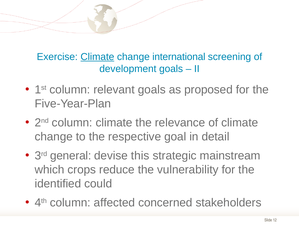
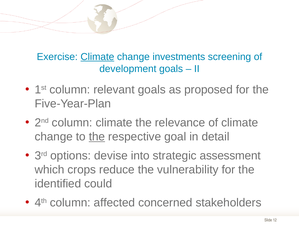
international: international -> investments
the at (97, 136) underline: none -> present
general: general -> options
this: this -> into
mainstream: mainstream -> assessment
